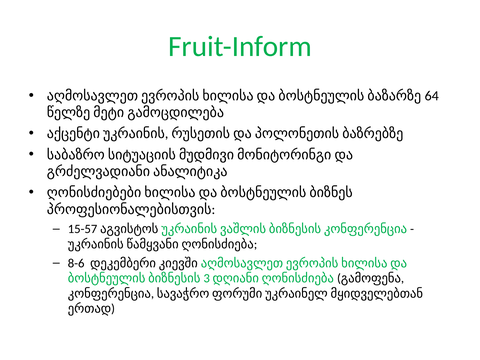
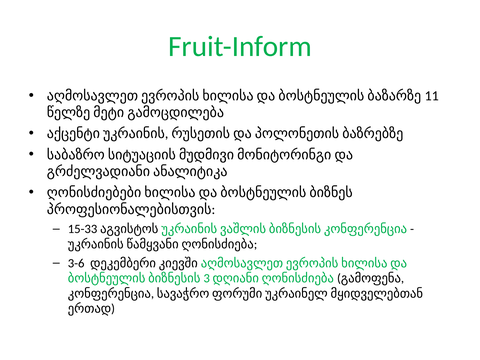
64: 64 -> 11
15-57: 15-57 -> 15-33
8-6: 8-6 -> 3-6
